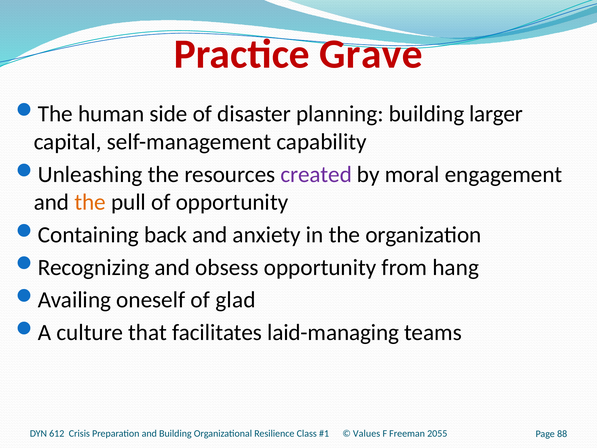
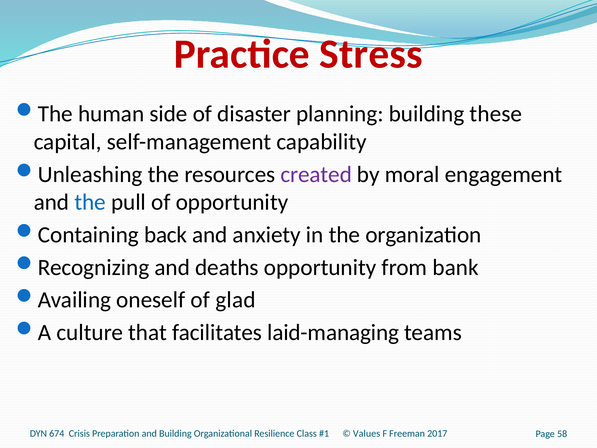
Grave: Grave -> Stress
larger: larger -> these
the at (90, 202) colour: orange -> blue
obsess: obsess -> deaths
hang: hang -> bank
612: 612 -> 674
2055: 2055 -> 2017
88: 88 -> 58
